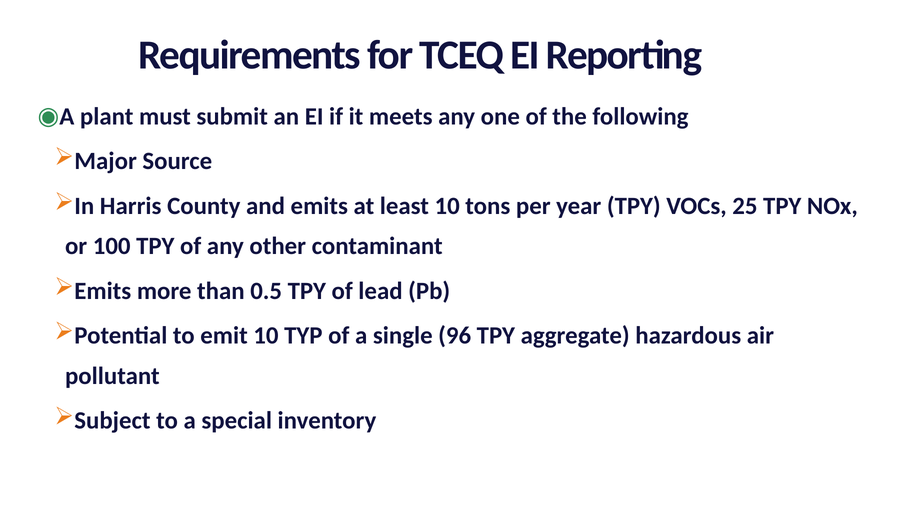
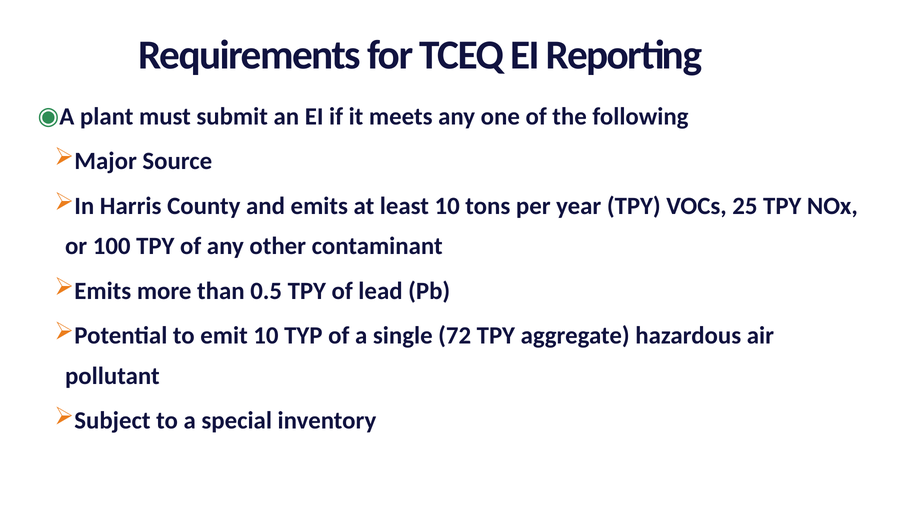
96: 96 -> 72
